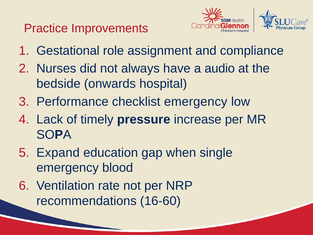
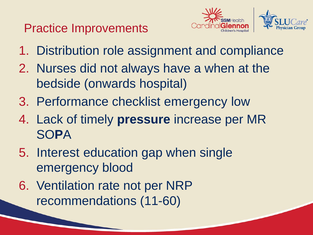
Gestational: Gestational -> Distribution
a audio: audio -> when
Expand: Expand -> Interest
16-60: 16-60 -> 11-60
